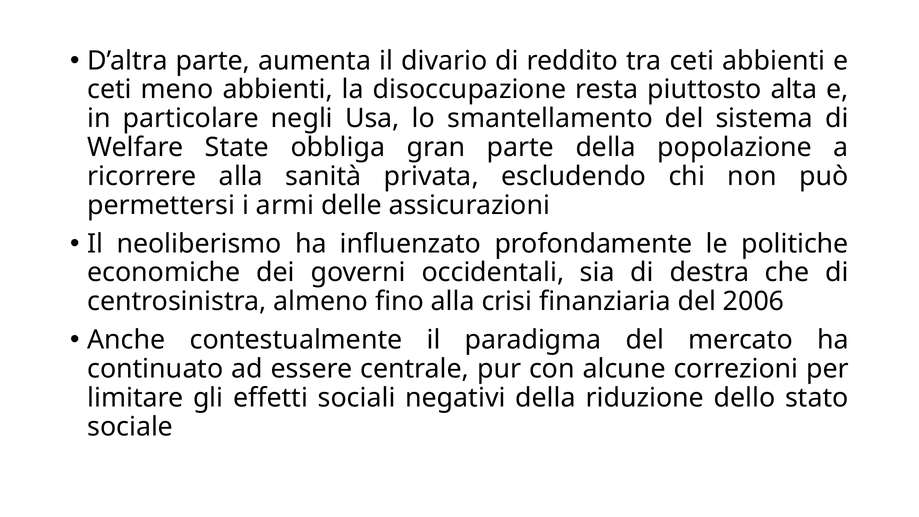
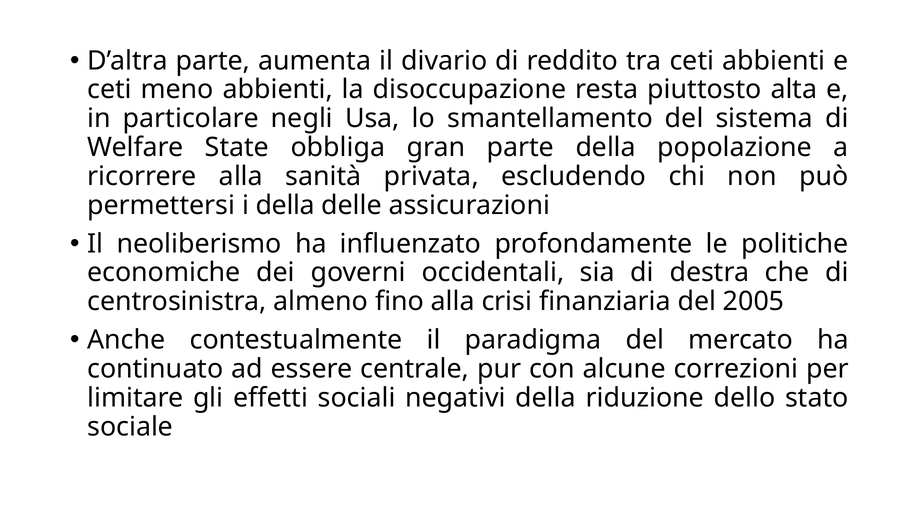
i armi: armi -> della
2006: 2006 -> 2005
